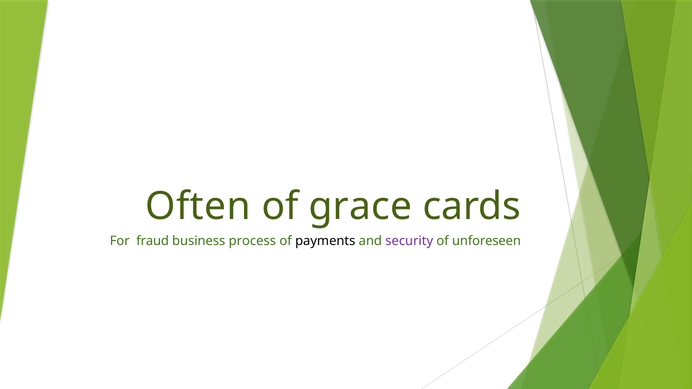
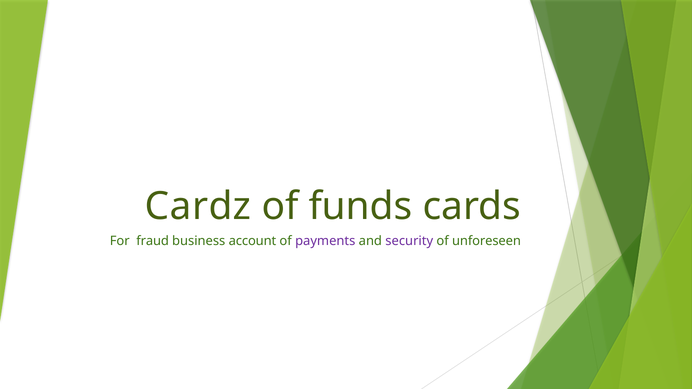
Often: Often -> Cardz
grace: grace -> funds
process: process -> account
payments colour: black -> purple
